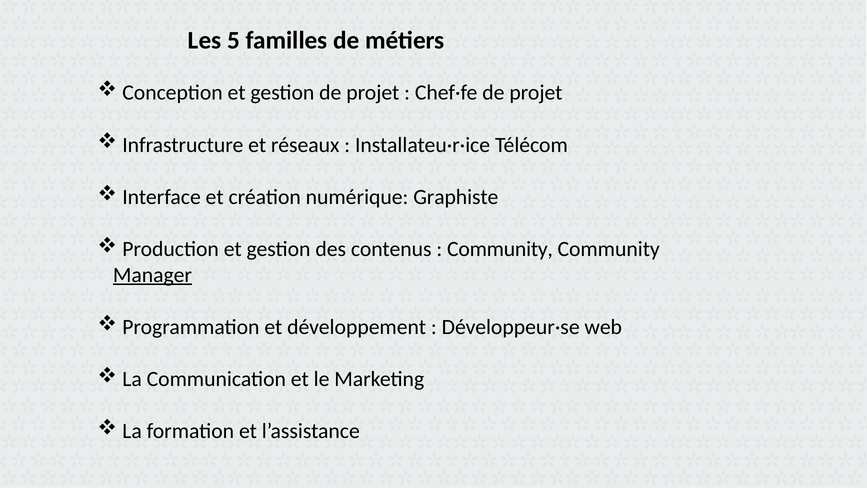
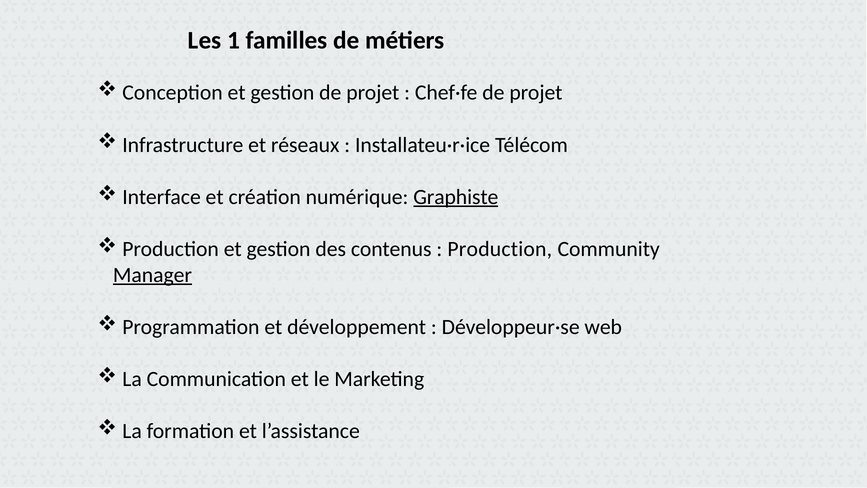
5: 5 -> 1
Graphiste underline: none -> present
Community at (500, 249): Community -> Production
